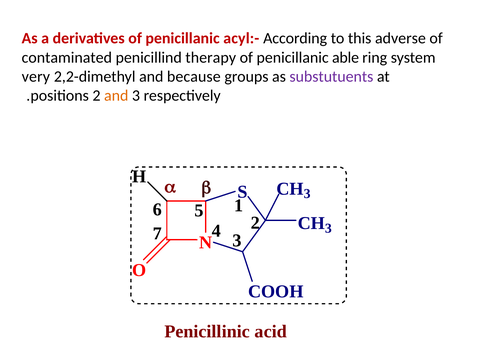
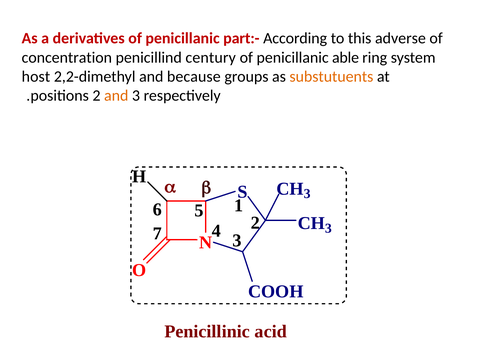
acyl:-: acyl:- -> part:-
contaminated: contaminated -> concentration
therapy: therapy -> century
very: very -> host
substutuents colour: purple -> orange
